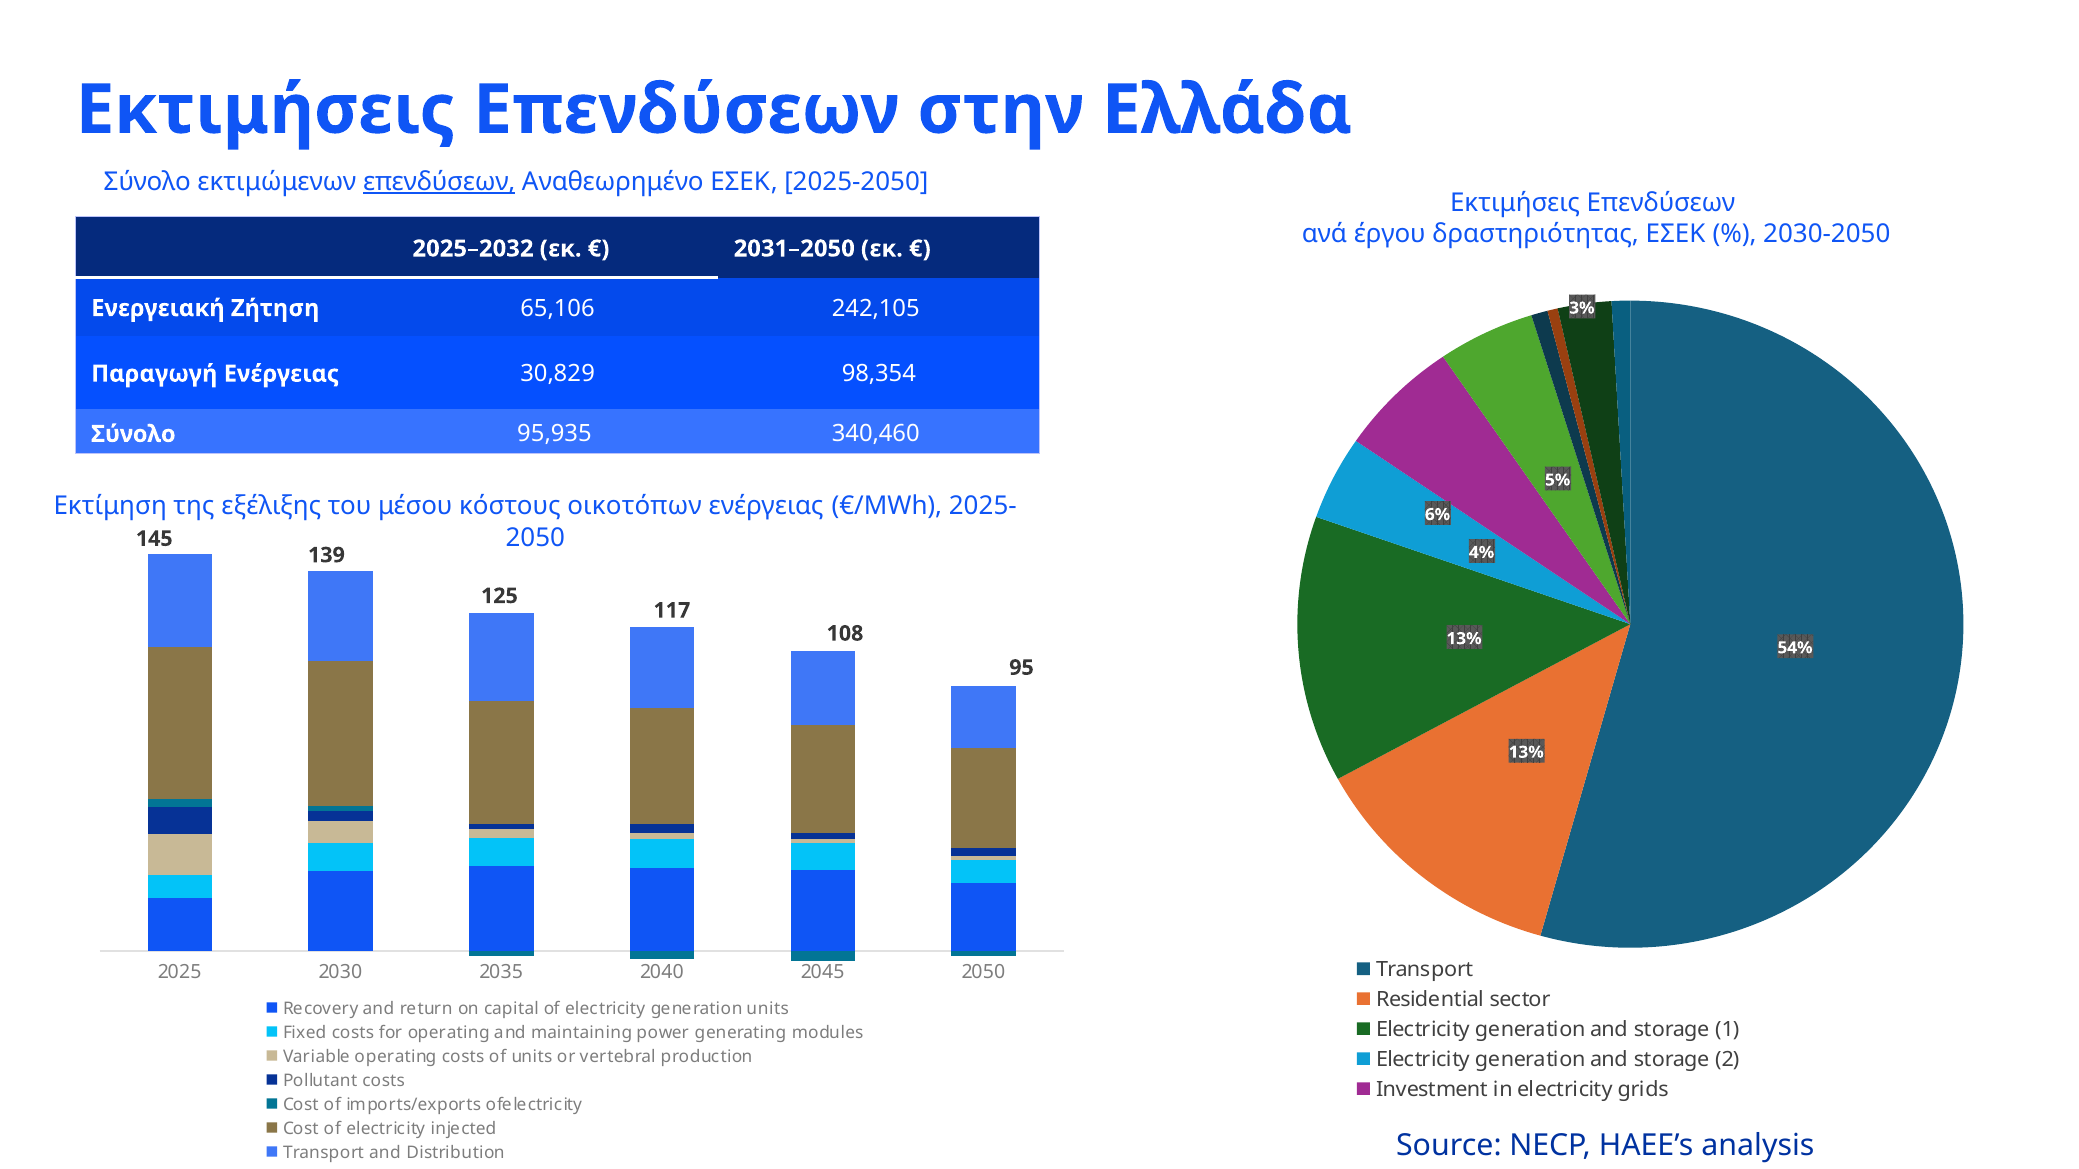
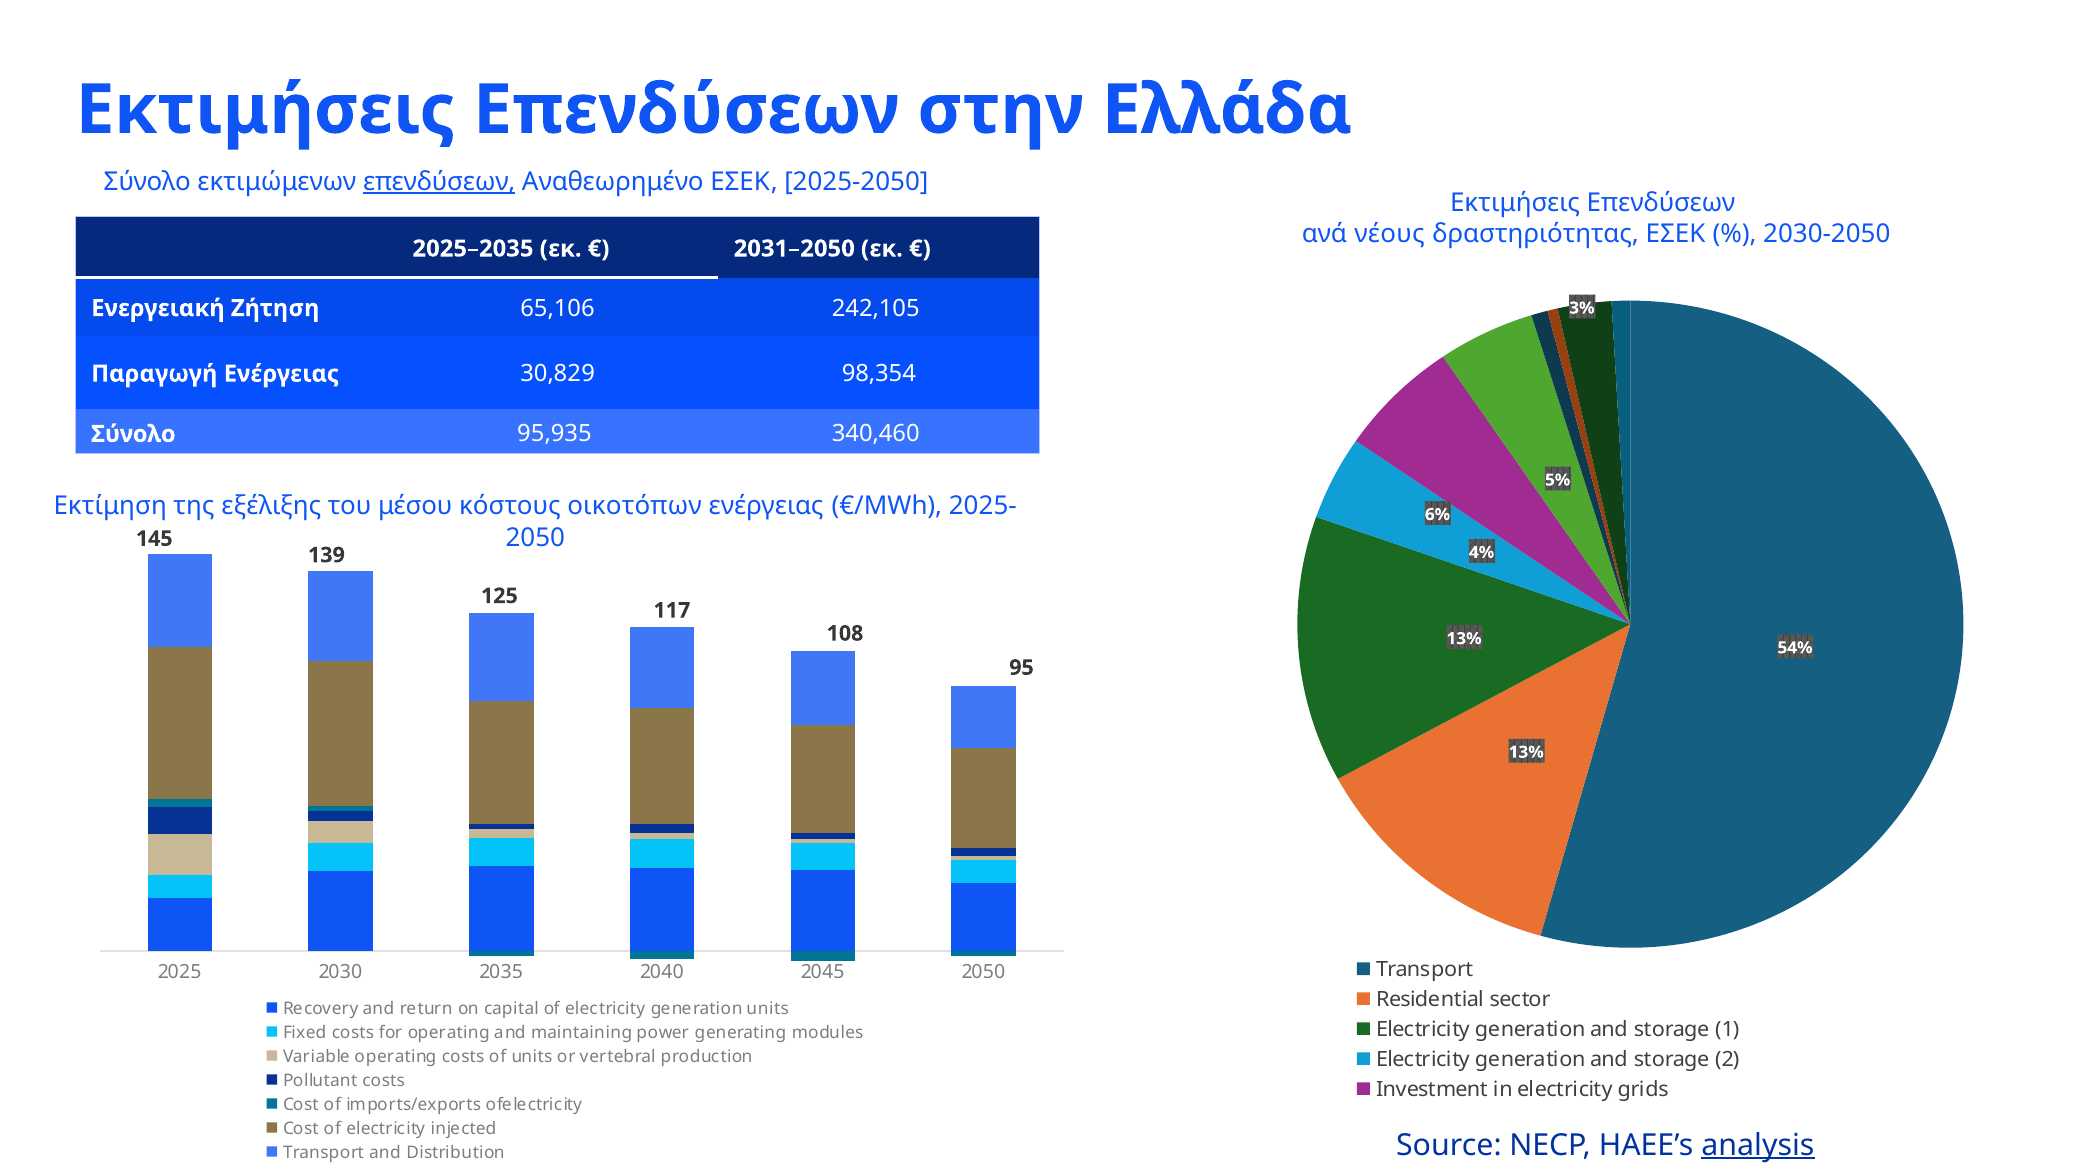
έργου: έργου -> νέους
2025–2032: 2025–2032 -> 2025–2035
analysis underline: none -> present
